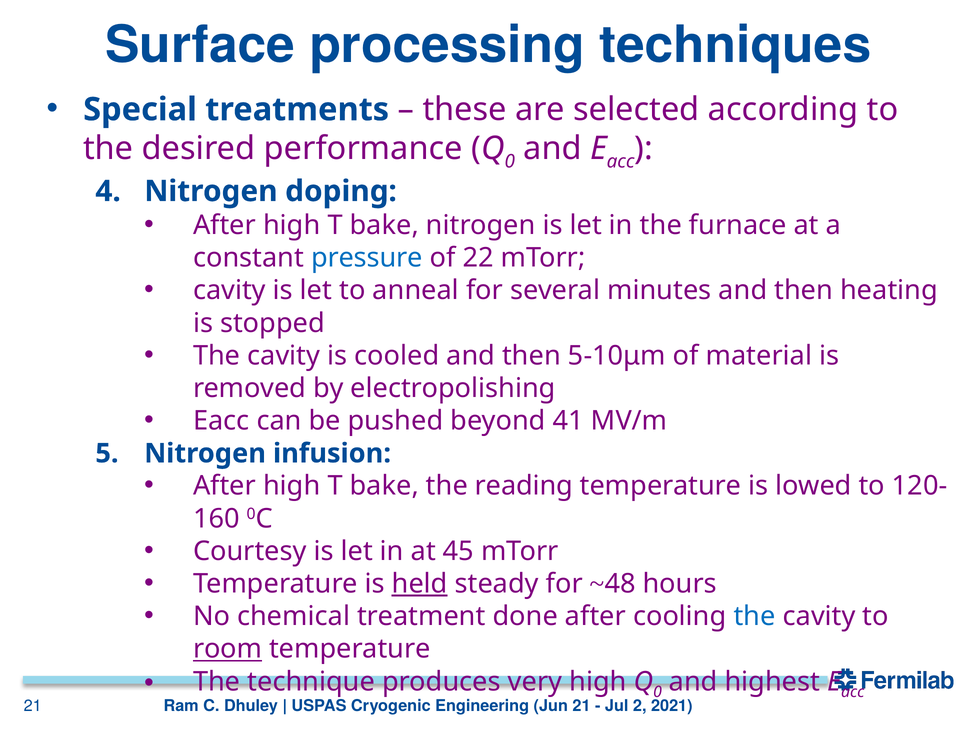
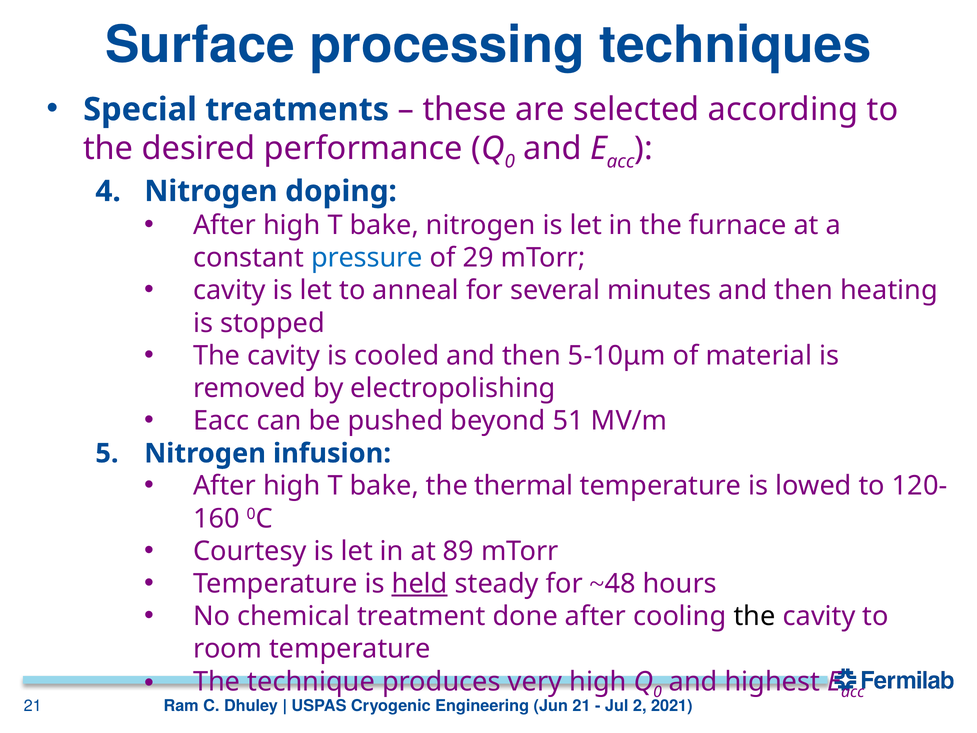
22: 22 -> 29
41: 41 -> 51
reading: reading -> thermal
45: 45 -> 89
the at (755, 616) colour: blue -> black
room underline: present -> none
